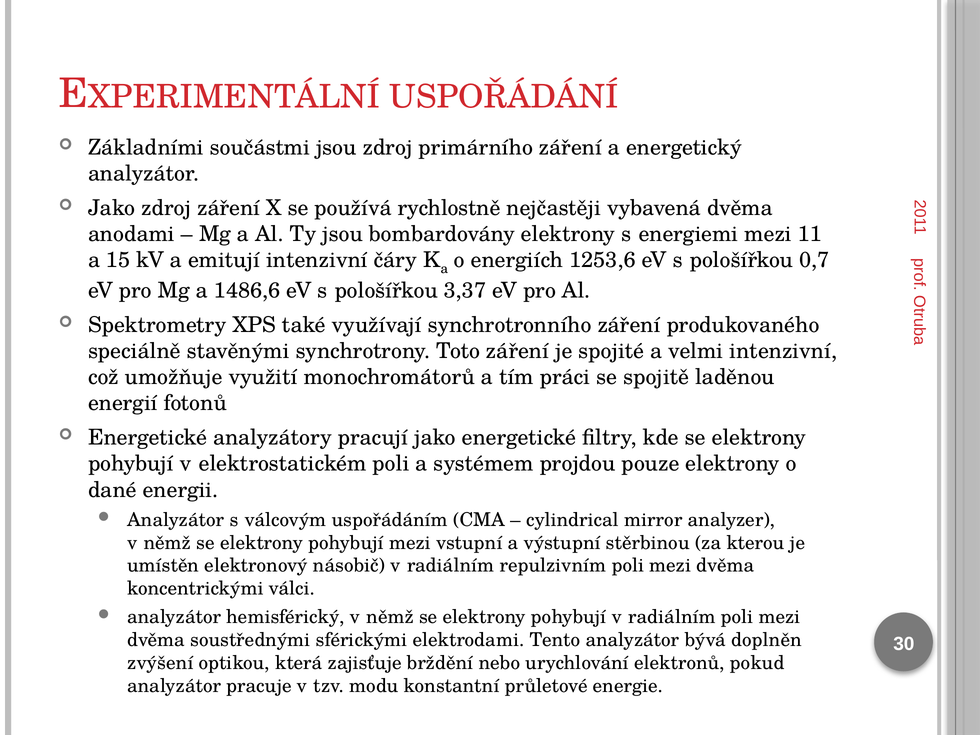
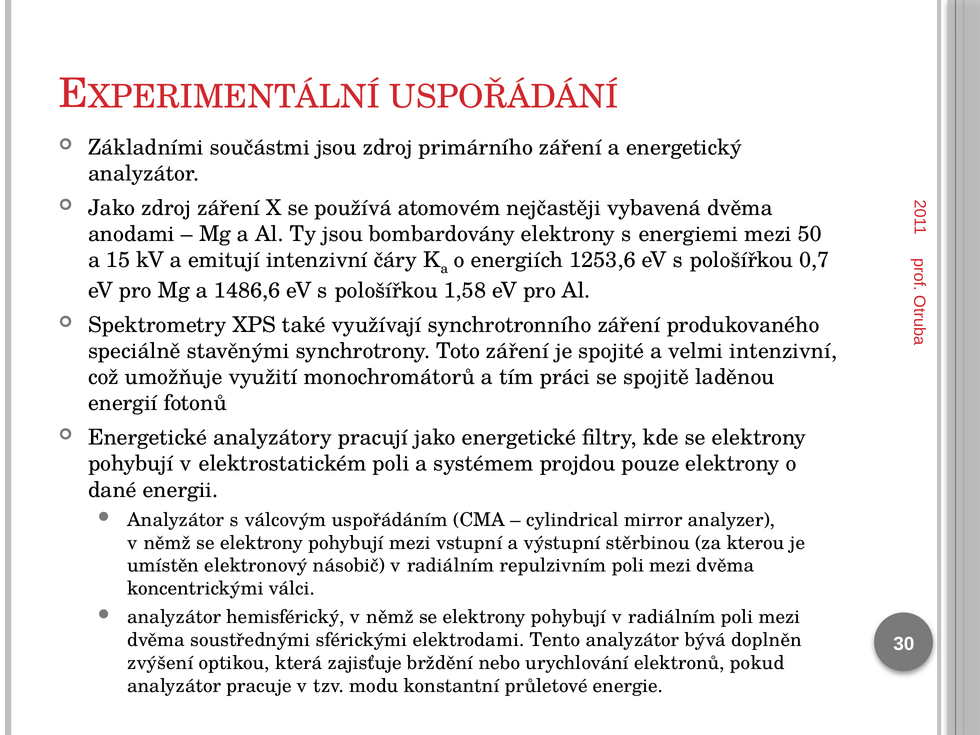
rychlostně: rychlostně -> atomovém
11: 11 -> 50
3,37: 3,37 -> 1,58
